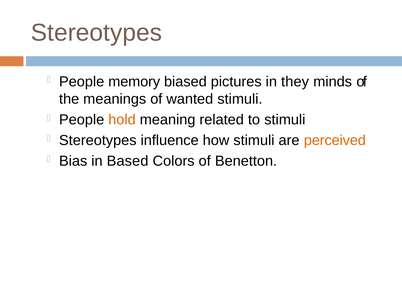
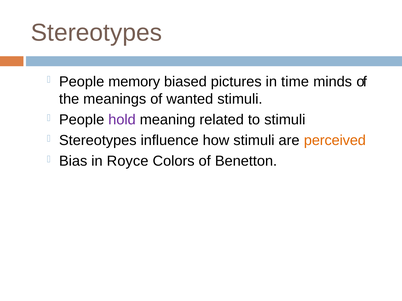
they: they -> time
hold colour: orange -> purple
Based: Based -> Royce
